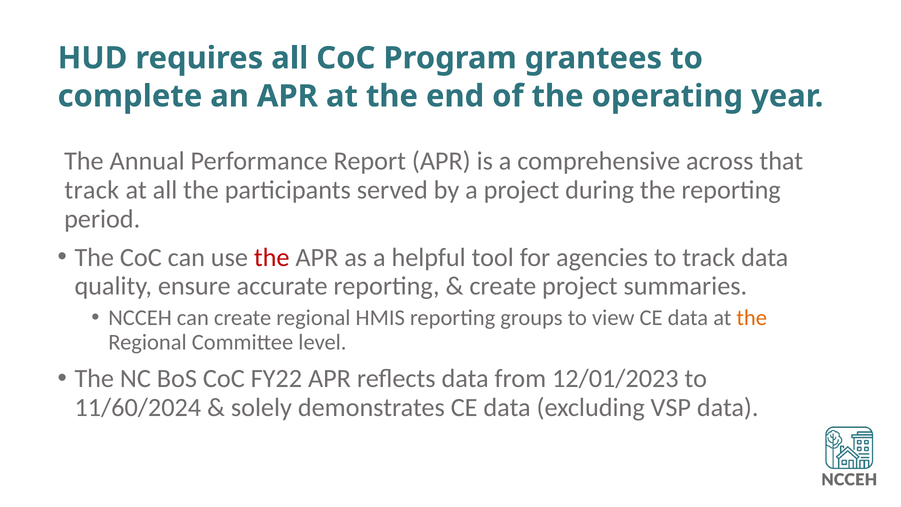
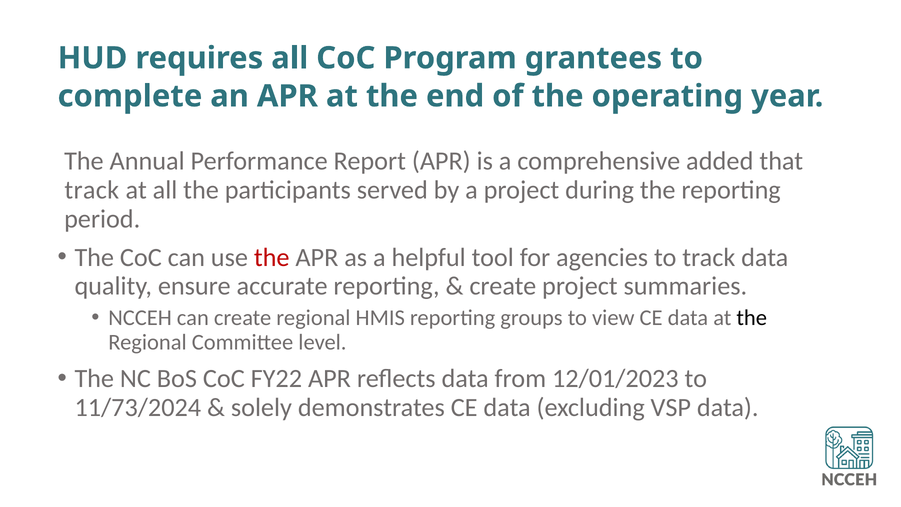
across: across -> added
the at (752, 318) colour: orange -> black
11/60/2024: 11/60/2024 -> 11/73/2024
